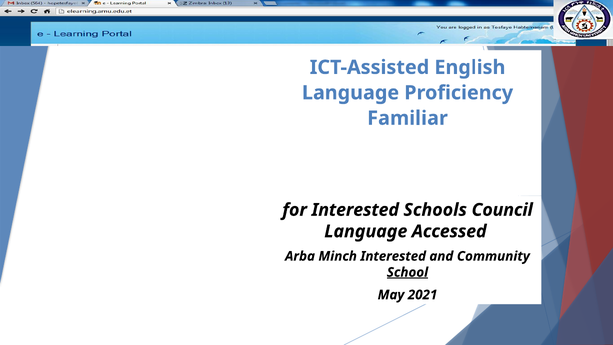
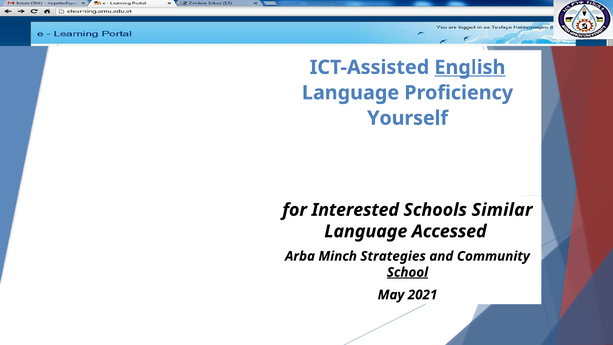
English underline: none -> present
Familiar: Familiar -> Yourself
Council: Council -> Similar
Minch Interested: Interested -> Strategies
